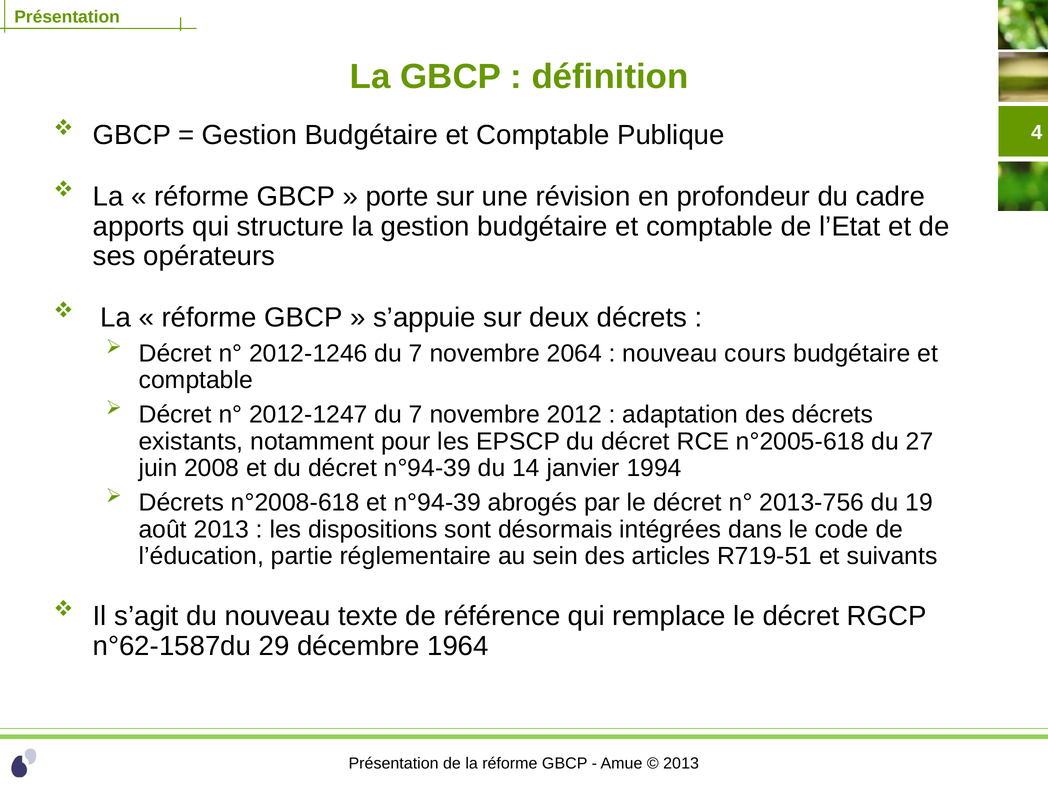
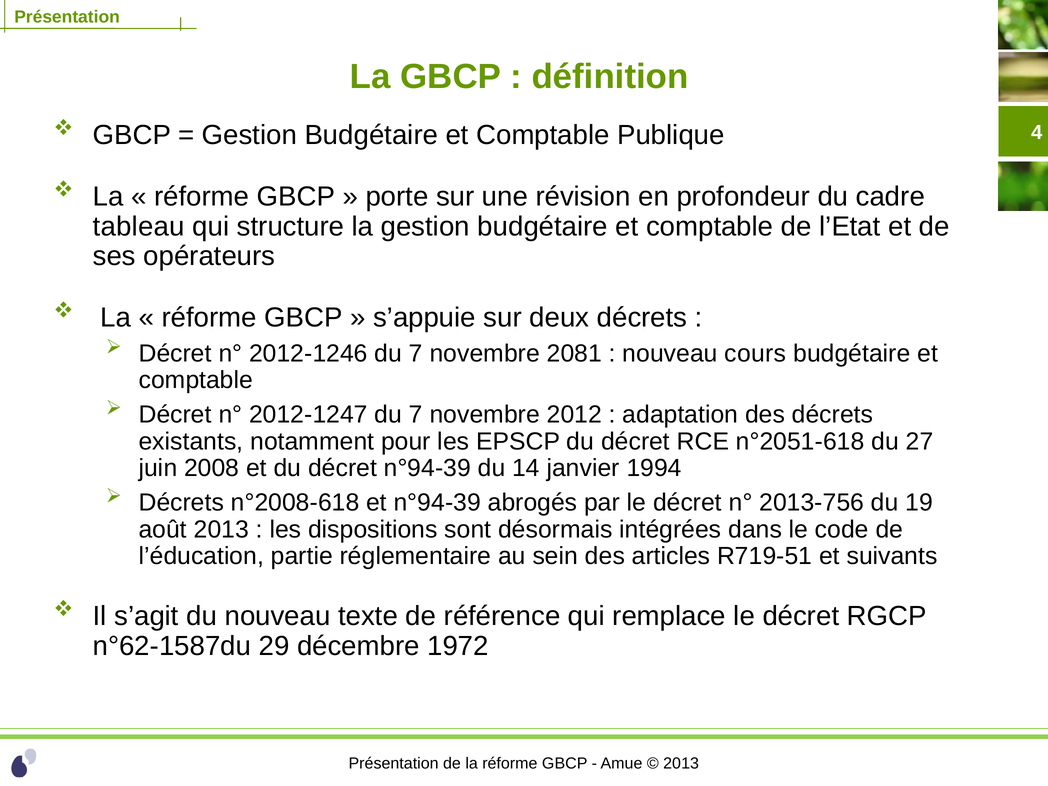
apports: apports -> tableau
2064: 2064 -> 2081
n°2005-618: n°2005-618 -> n°2051-618
1964: 1964 -> 1972
